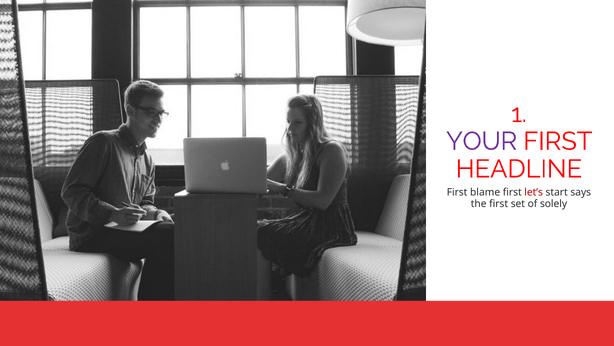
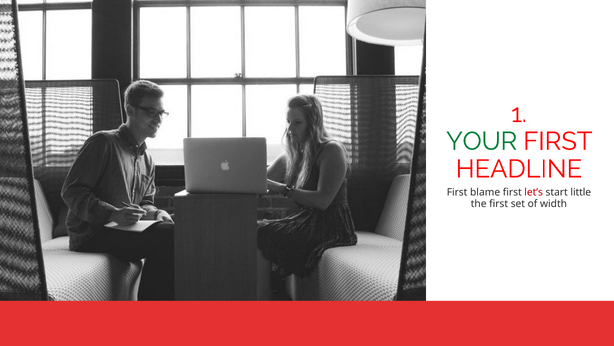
YOUR colour: purple -> green
says: says -> little
solely: solely -> width
